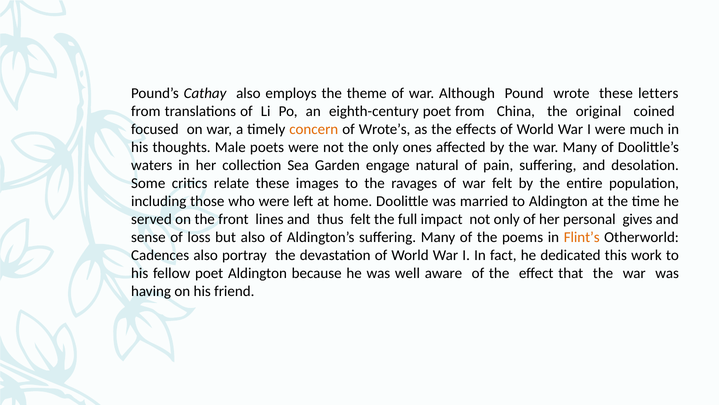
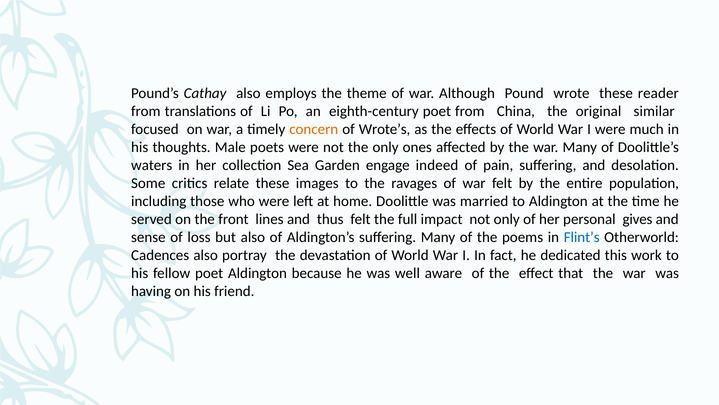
letters: letters -> reader
coined: coined -> similar
natural: natural -> indeed
Flint’s colour: orange -> blue
